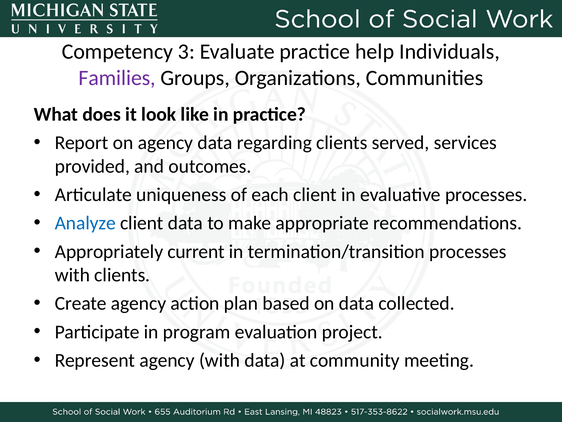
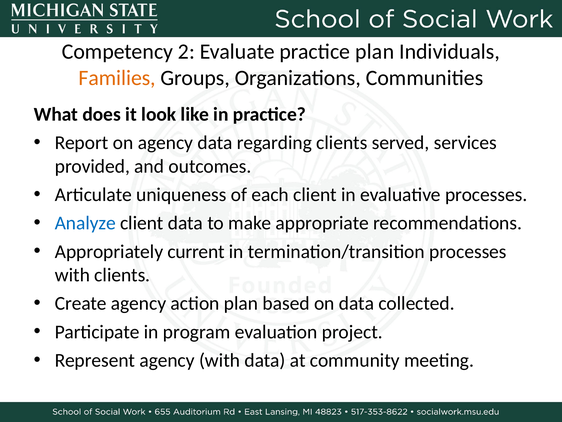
3: 3 -> 2
practice help: help -> plan
Families colour: purple -> orange
